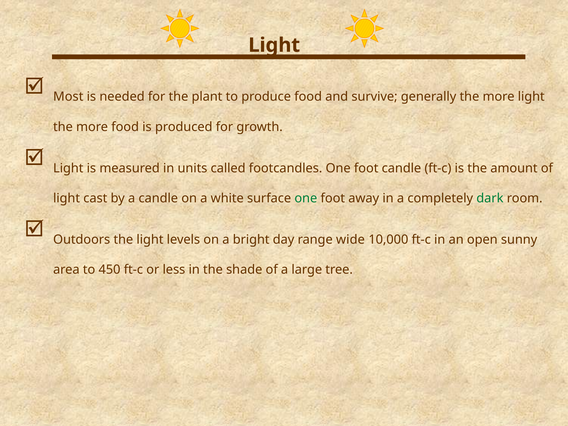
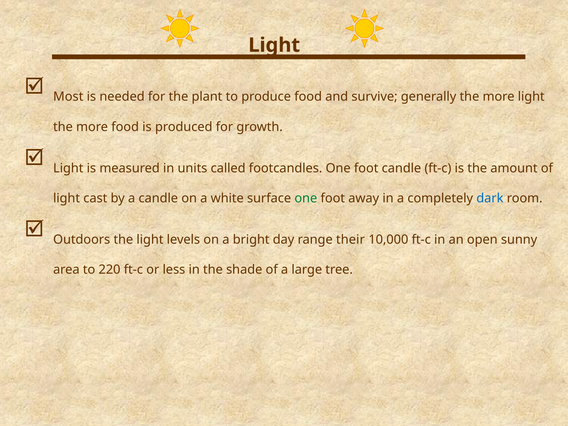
dark colour: green -> blue
wide: wide -> their
450: 450 -> 220
